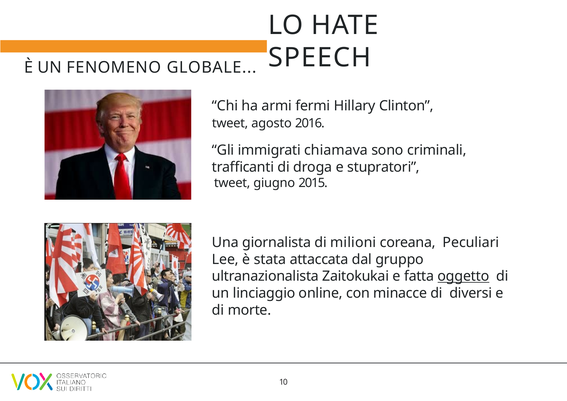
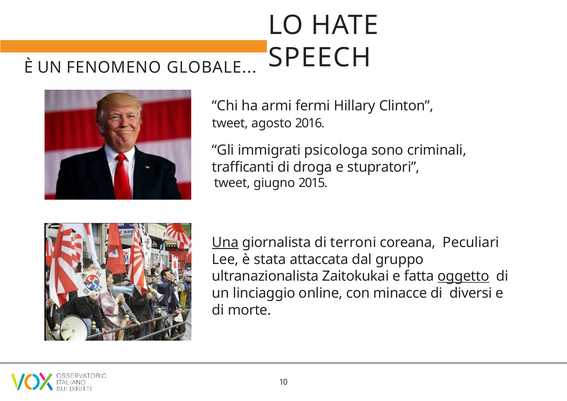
chiamava: chiamava -> psicologa
Una underline: none -> present
milioni: milioni -> terroni
